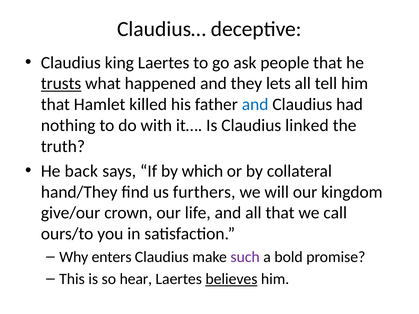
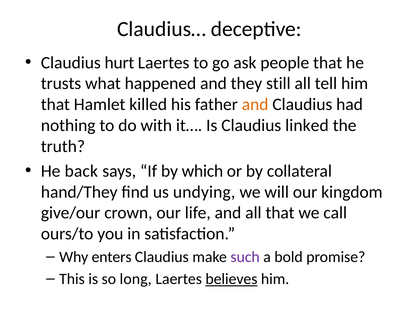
king: king -> hurt
trusts underline: present -> none
lets: lets -> still
and at (255, 105) colour: blue -> orange
furthers: furthers -> undying
hear: hear -> long
